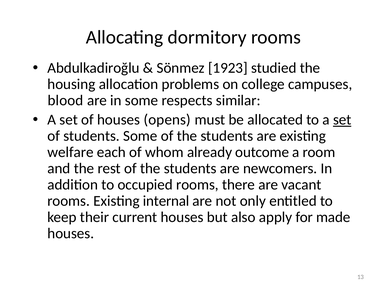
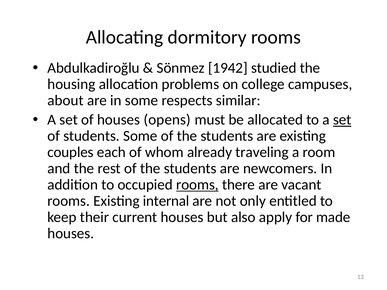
1923: 1923 -> 1942
blood: blood -> about
welfare: welfare -> couples
outcome: outcome -> traveling
rooms at (197, 185) underline: none -> present
